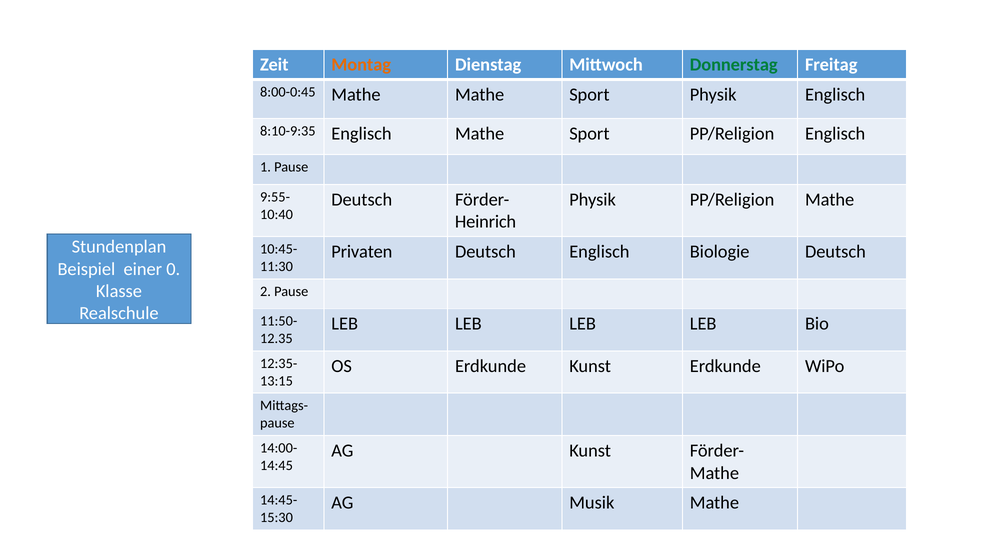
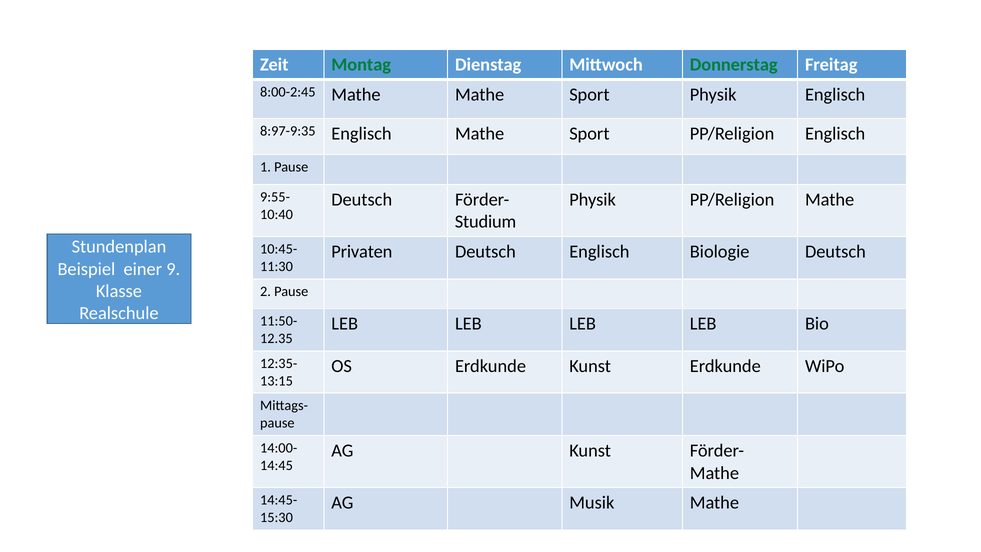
Montag colour: orange -> green
8:00-0:45: 8:00-0:45 -> 8:00-2:45
8:10-9:35: 8:10-9:35 -> 8:97-9:35
Heinrich: Heinrich -> Studium
0: 0 -> 9
